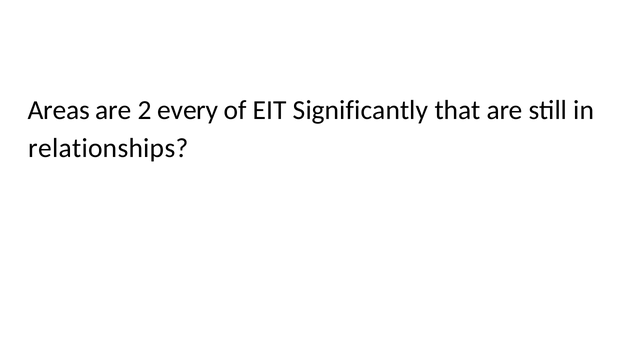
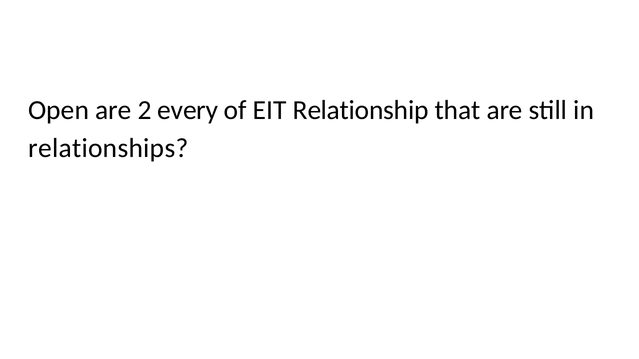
Areas: Areas -> Open
Significantly: Significantly -> Relationship
